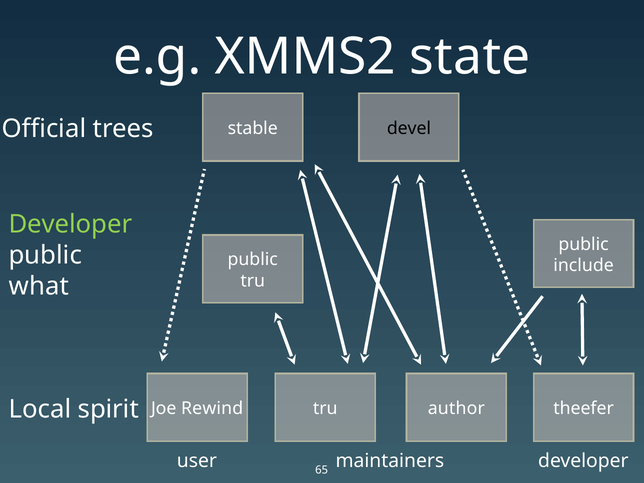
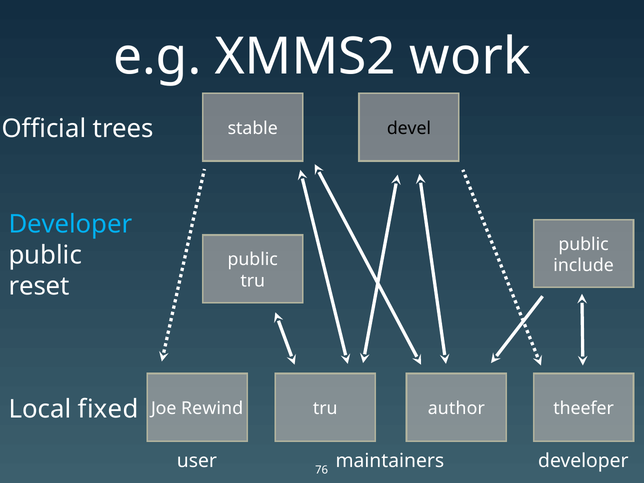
state: state -> work
Developer at (70, 224) colour: light green -> light blue
what: what -> reset
spirit: spirit -> fixed
65: 65 -> 76
